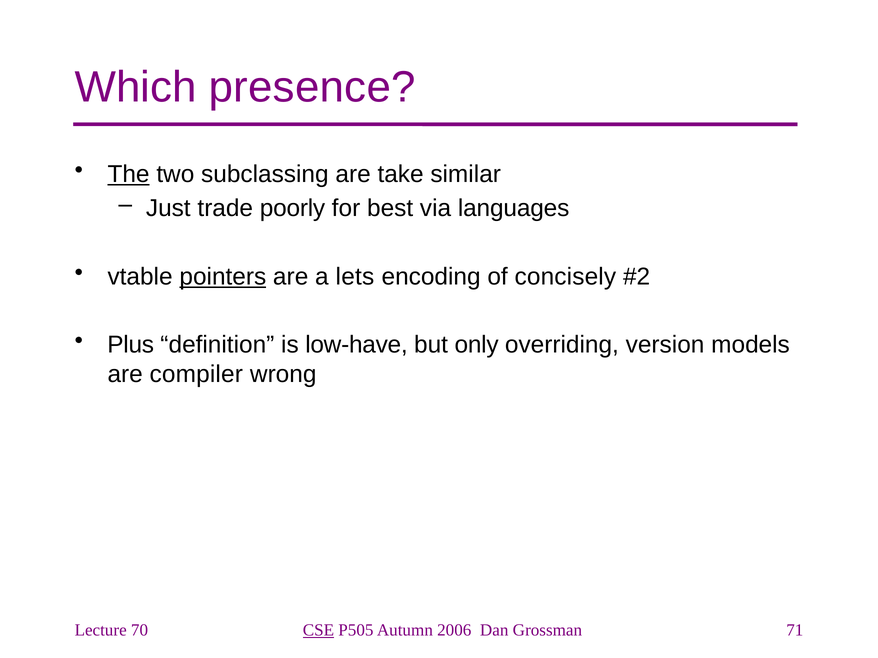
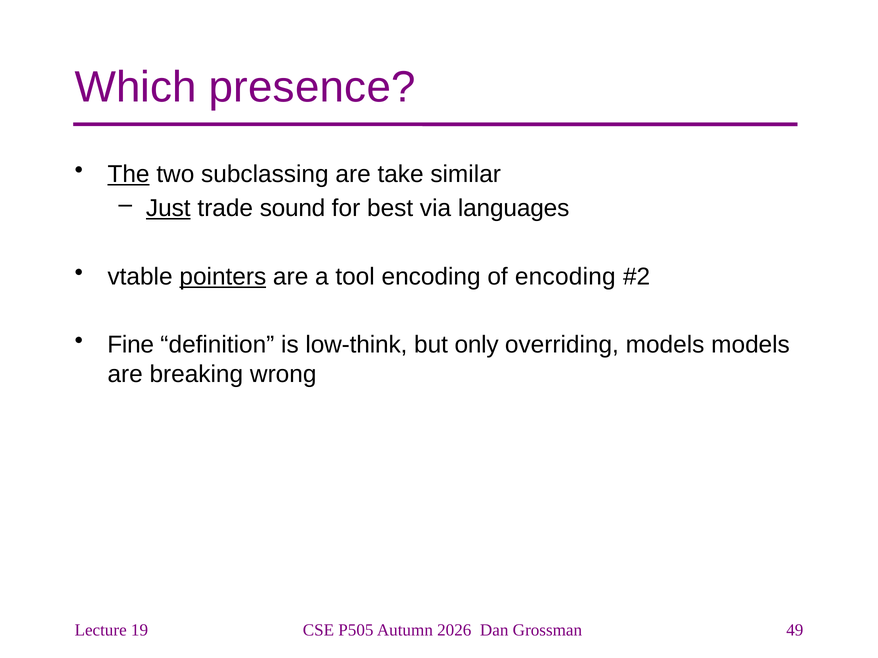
Just underline: none -> present
poorly: poorly -> sound
lets: lets -> tool
of concisely: concisely -> encoding
Plus: Plus -> Fine
low-have: low-have -> low-think
overriding version: version -> models
compiler: compiler -> breaking
70: 70 -> 19
CSE underline: present -> none
2006: 2006 -> 2026
71: 71 -> 49
